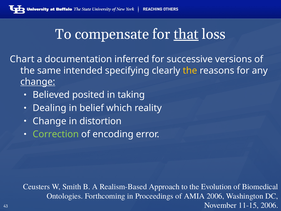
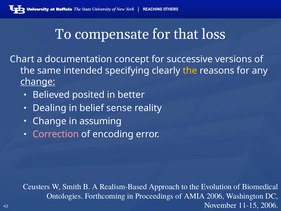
that underline: present -> none
inferred: inferred -> concept
taking: taking -> better
which: which -> sense
distortion: distortion -> assuming
Correction colour: light green -> pink
